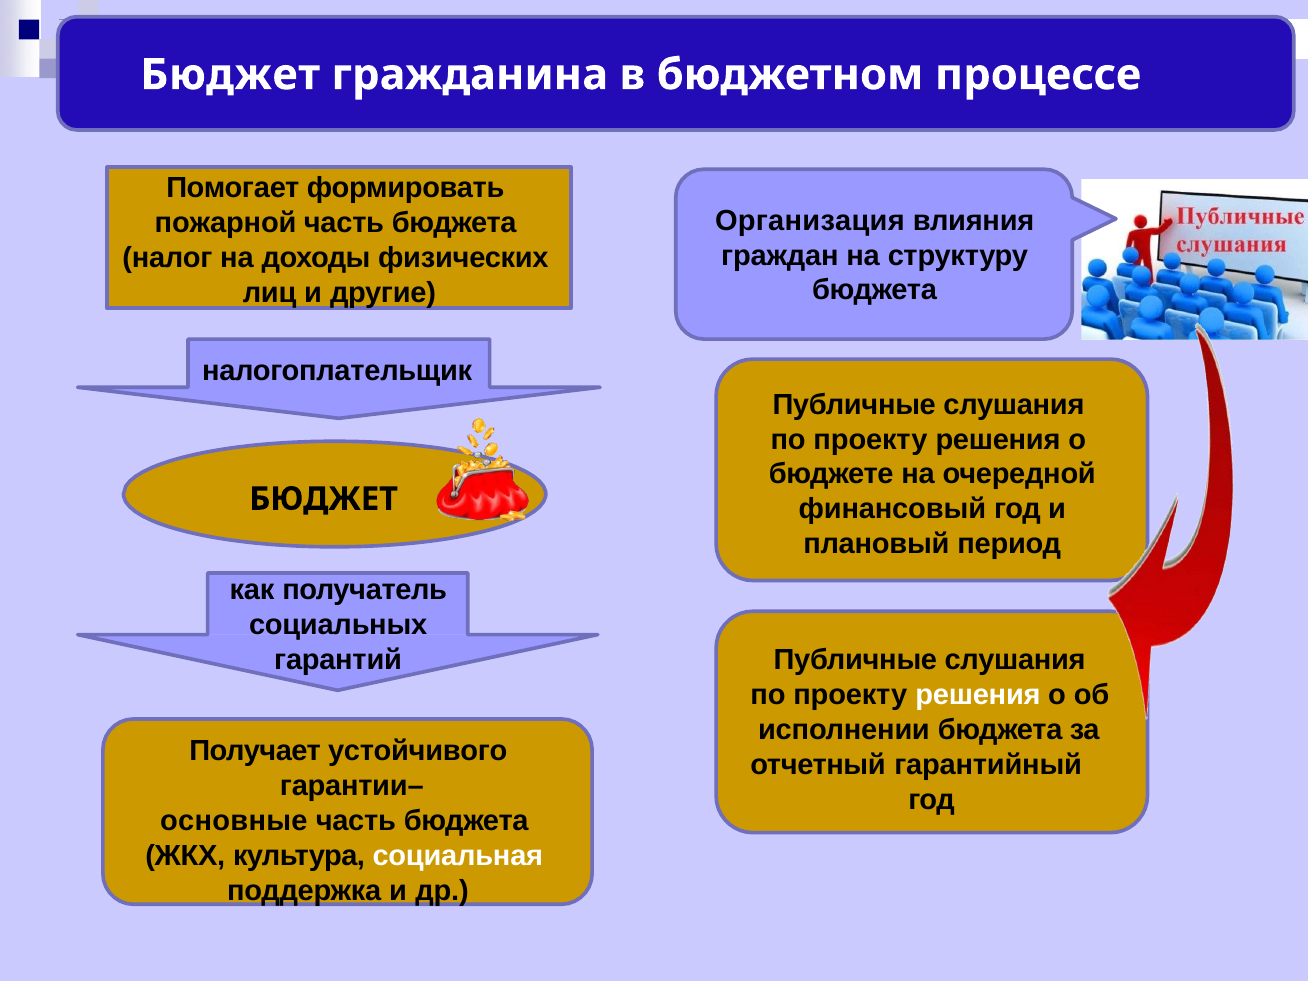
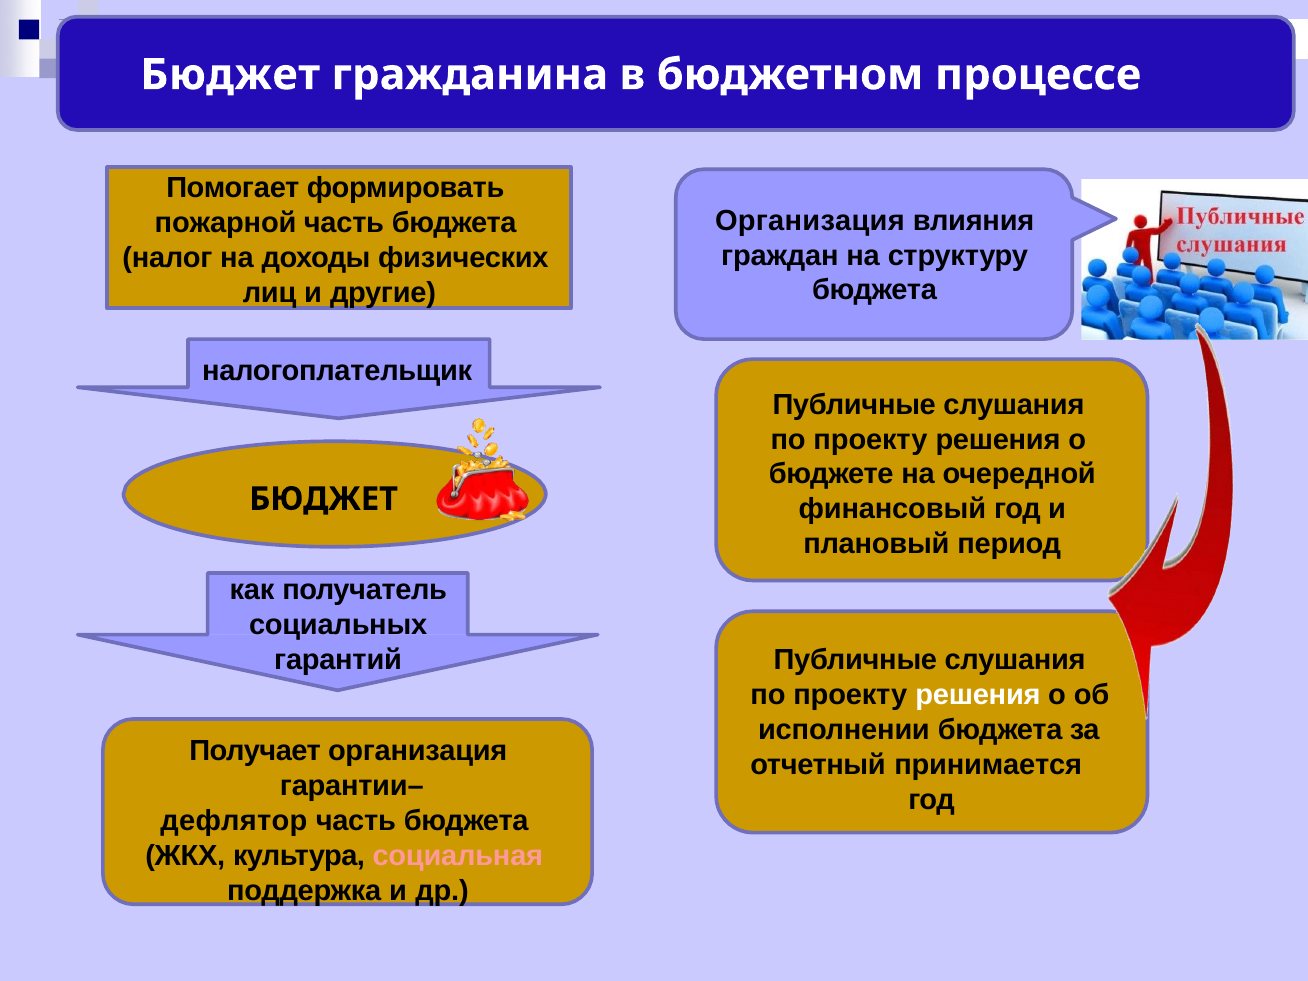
Получает устойчивого: устойчивого -> организация
гарантийный: гарантийный -> принимается
основные: основные -> дефлятор
социальная colour: white -> pink
